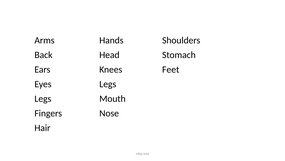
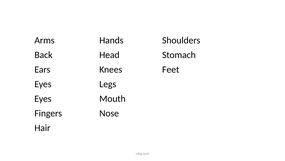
Legs at (43, 98): Legs -> Eyes
